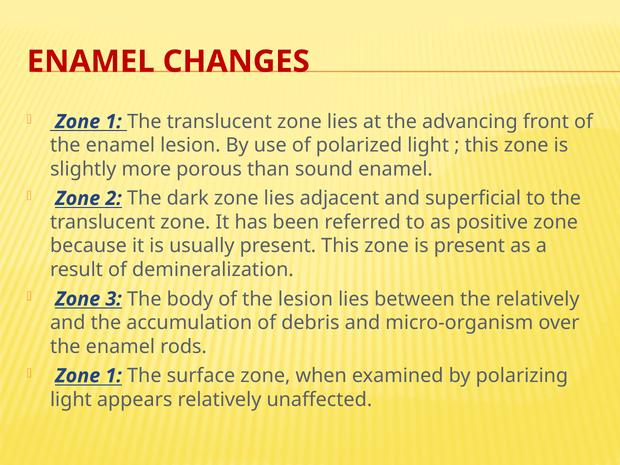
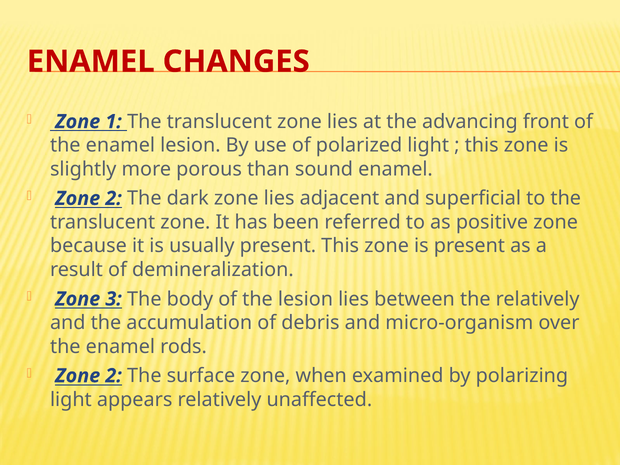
1 at (114, 376): 1 -> 2
